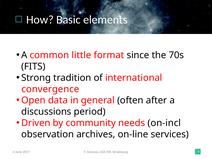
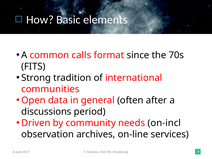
little: little -> calls
convergence: convergence -> communities
